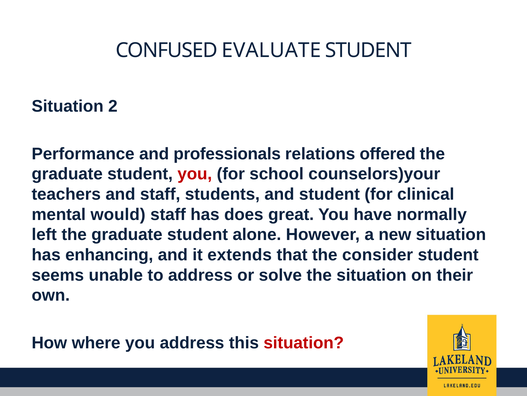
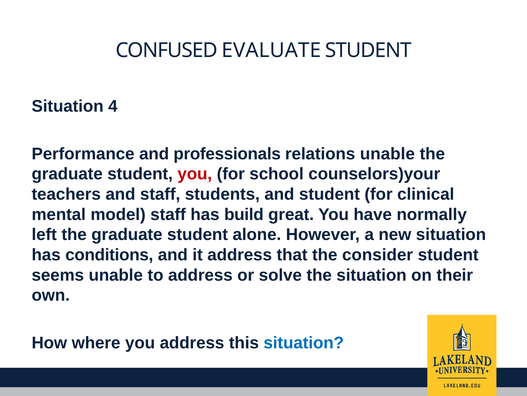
2: 2 -> 4
relations offered: offered -> unable
would: would -> model
does: does -> build
enhancing: enhancing -> conditions
it extends: extends -> address
situation at (304, 342) colour: red -> blue
